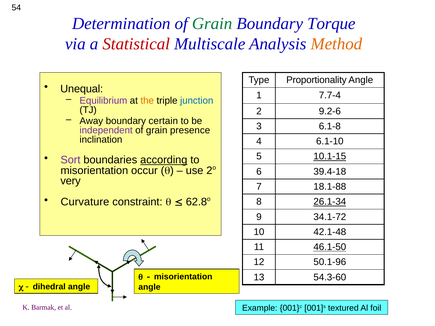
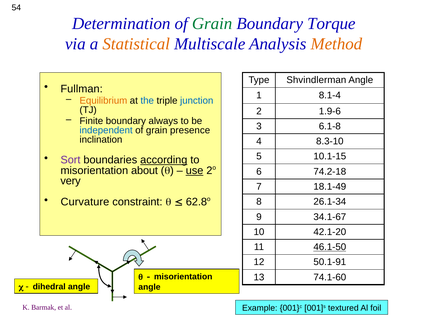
Statistical colour: red -> orange
Proportionality: Proportionality -> Shvindlerman
Unequal: Unequal -> Fullman
7.7-4: 7.7-4 -> 8.1-4
Equilibrium colour: purple -> orange
the colour: orange -> blue
9.2-6: 9.2-6 -> 1.9-6
Away: Away -> Finite
certain: certain -> always
independent colour: purple -> blue
6.1-10: 6.1-10 -> 8.3-10
10.1-15 underline: present -> none
occur: occur -> about
use underline: none -> present
39.4-18: 39.4-18 -> 74.2-18
18.1-88: 18.1-88 -> 18.1-49
26.1-34 underline: present -> none
34.1-72: 34.1-72 -> 34.1-67
42.1-48: 42.1-48 -> 42.1-20
50.1-96: 50.1-96 -> 50.1-91
54.3-60: 54.3-60 -> 74.1-60
